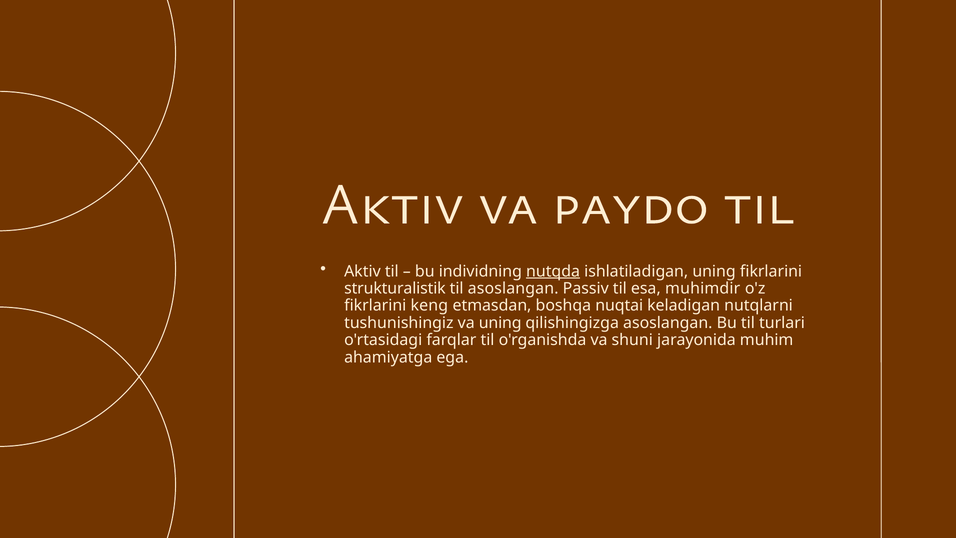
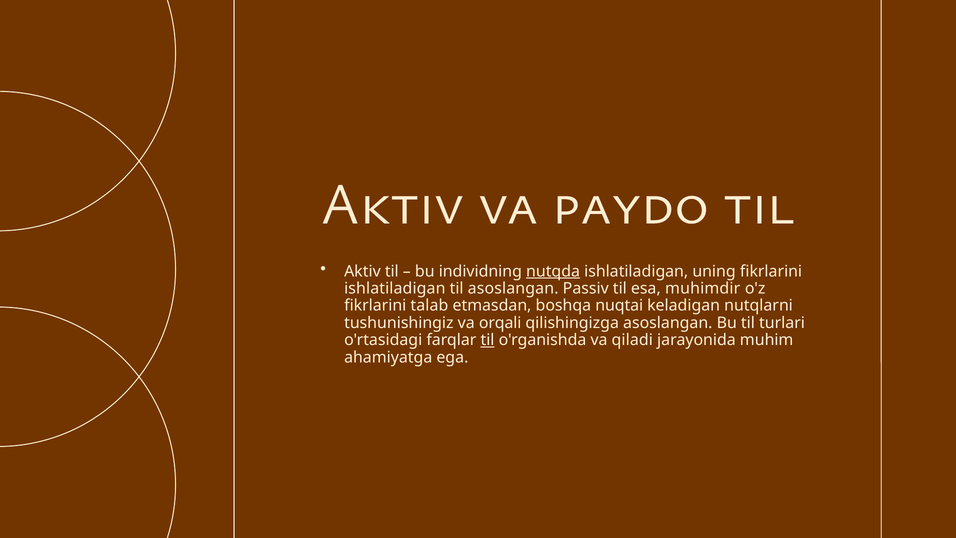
strukturalistik at (395, 288): strukturalistik -> ishlatiladigan
keng: keng -> talab
va uning: uning -> orqali
til at (488, 340) underline: none -> present
shuni: shuni -> qiladi
